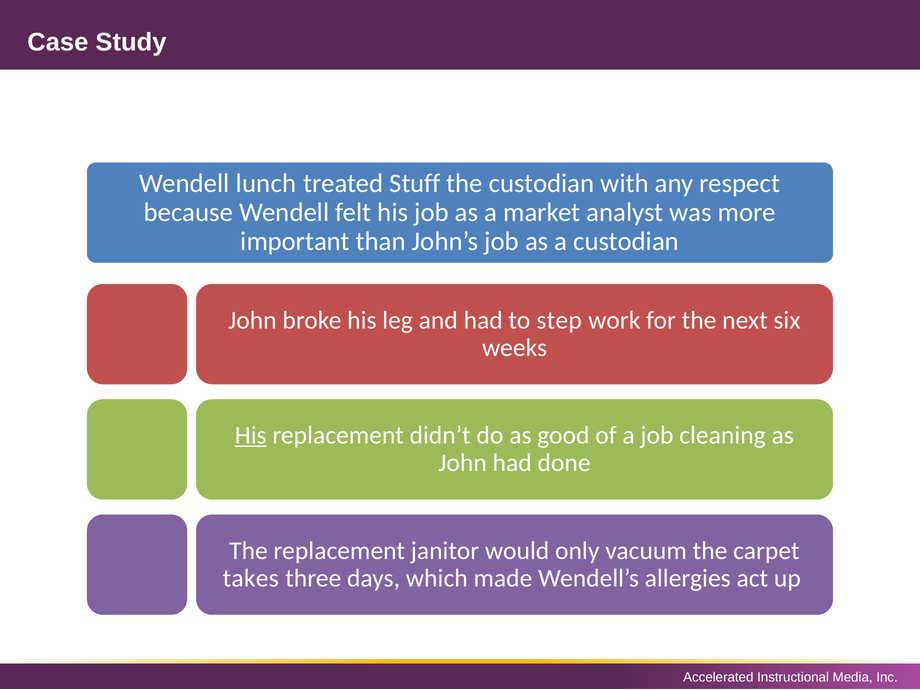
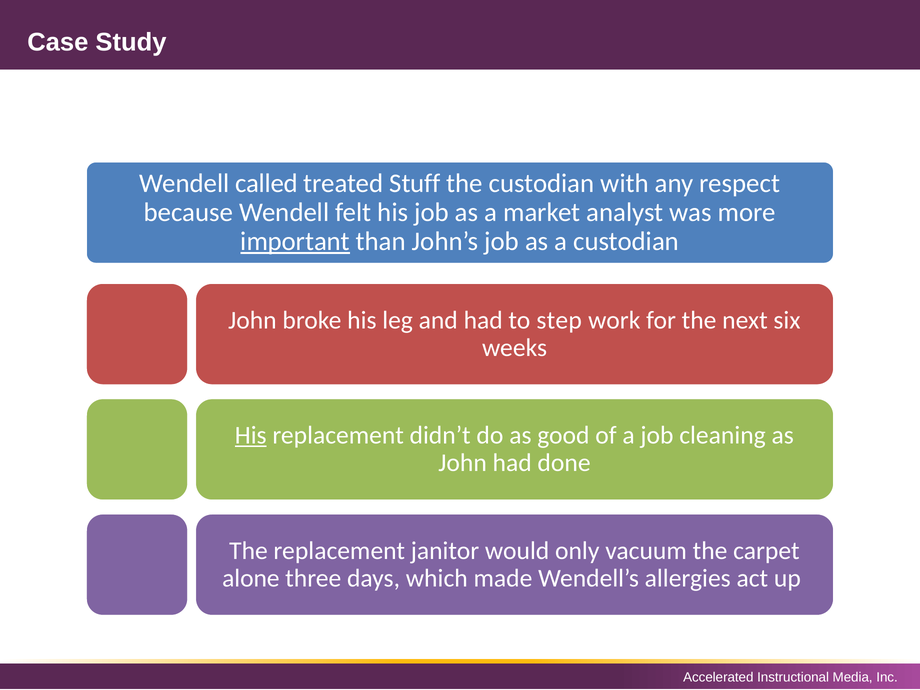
lunch: lunch -> called
important underline: none -> present
takes: takes -> alone
